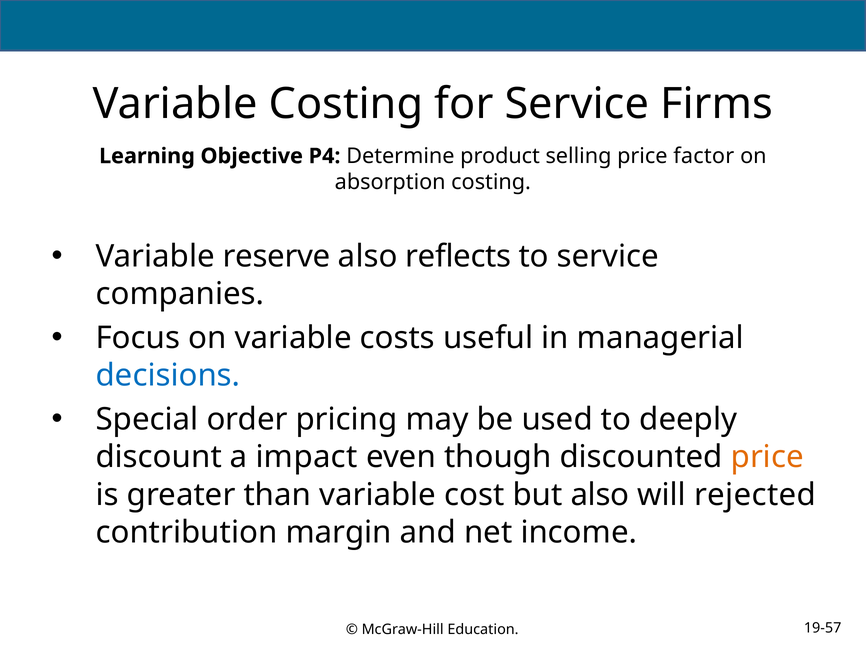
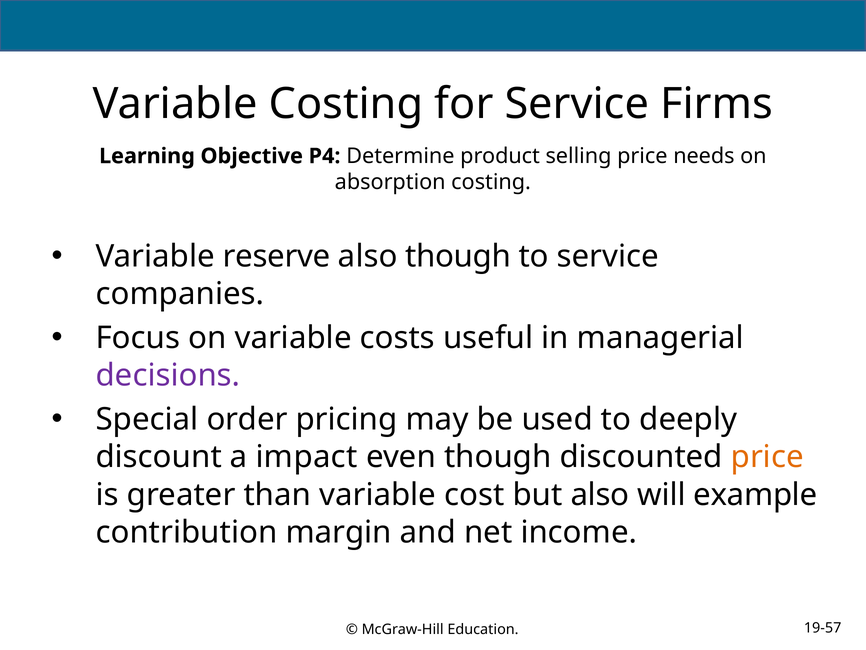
factor: factor -> needs
also reflects: reflects -> though
decisions colour: blue -> purple
rejected: rejected -> example
